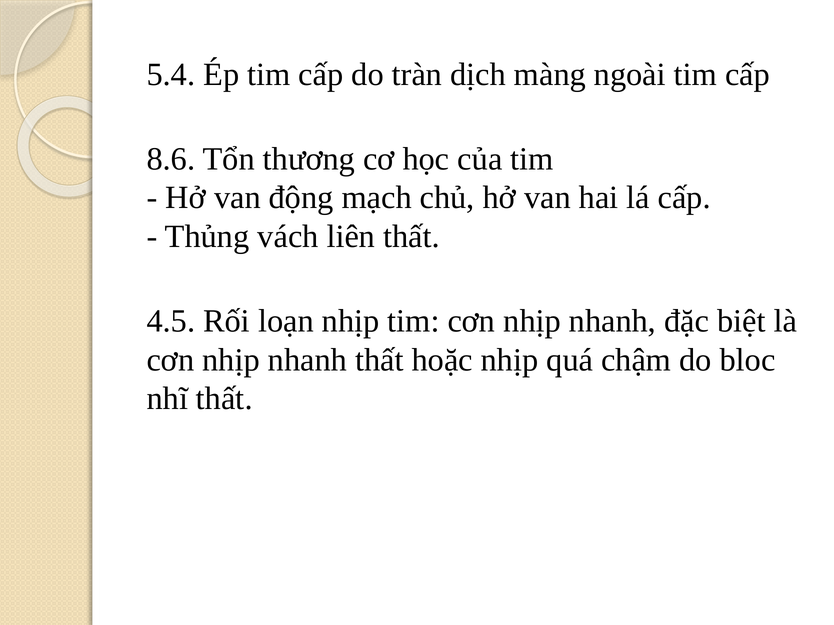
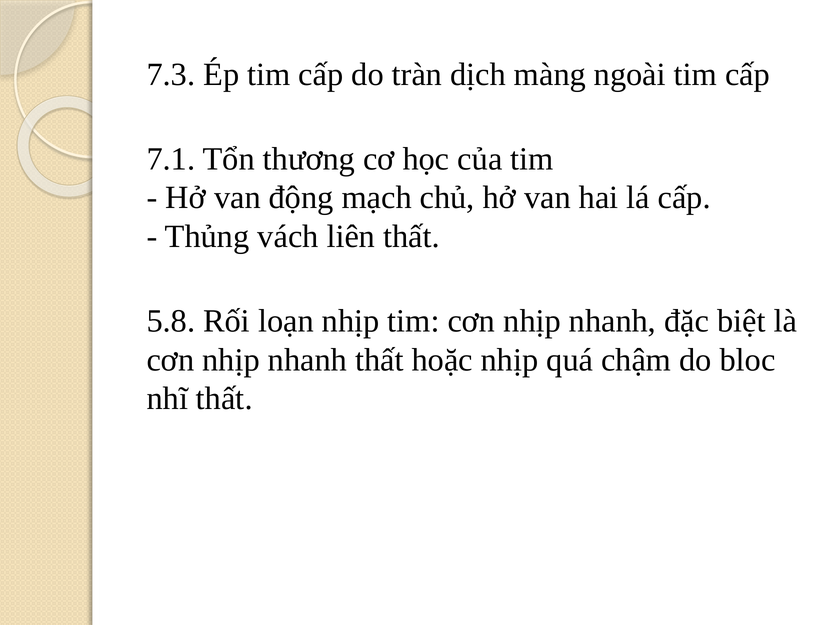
5.4: 5.4 -> 7.3
8.6: 8.6 -> 7.1
4.5: 4.5 -> 5.8
